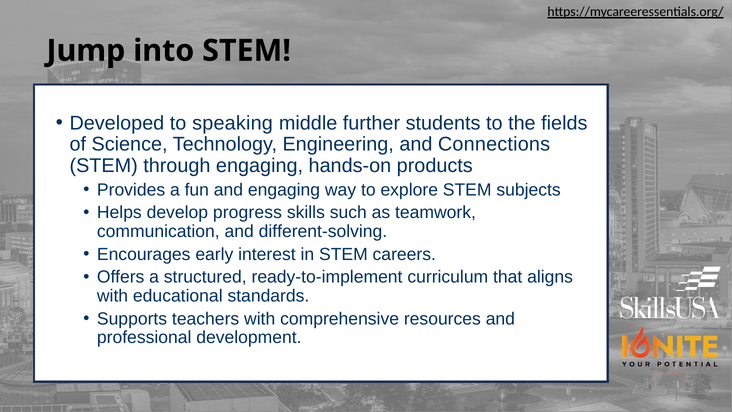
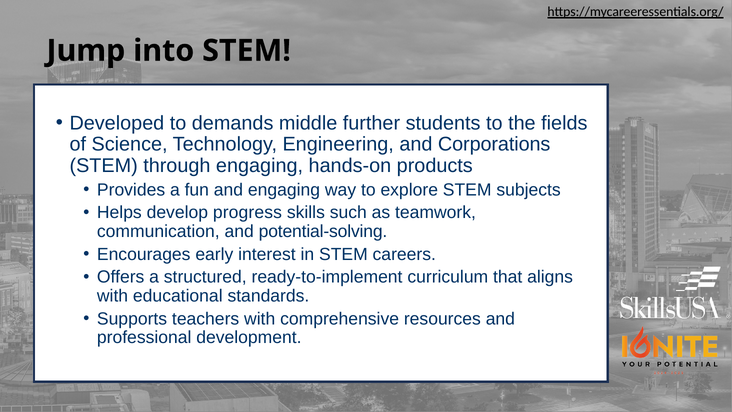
speaking: speaking -> demands
Connections: Connections -> Corporations
different-solving: different-solving -> potential-solving
